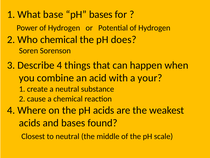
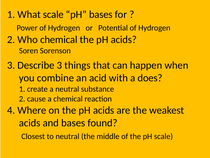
What base: base -> scale
does at (124, 40): does -> acids
Describe 4: 4 -> 3
your: your -> does
